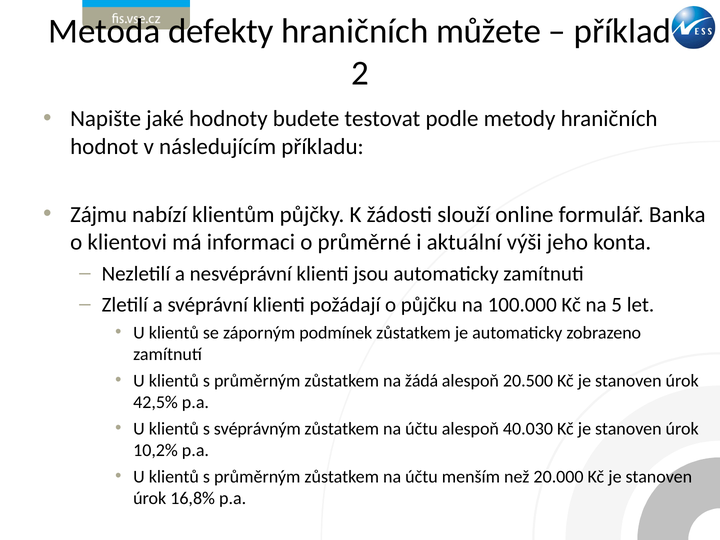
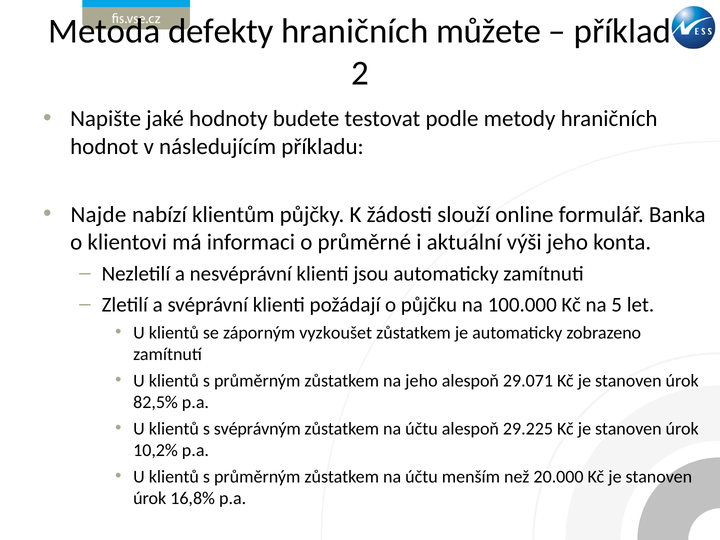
Zájmu: Zájmu -> Najde
podmínek: podmínek -> vyzkoušet
na žádá: žádá -> jeho
20.500: 20.500 -> 29.071
42,5%: 42,5% -> 82,5%
40.030: 40.030 -> 29.225
